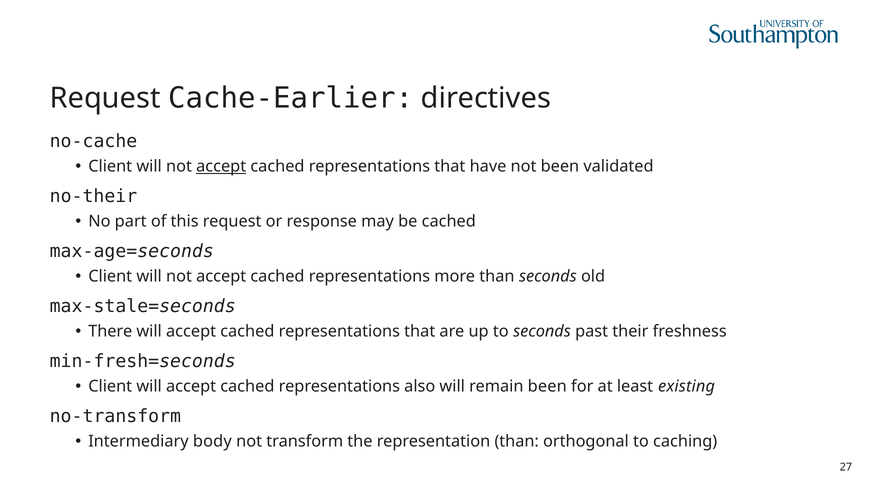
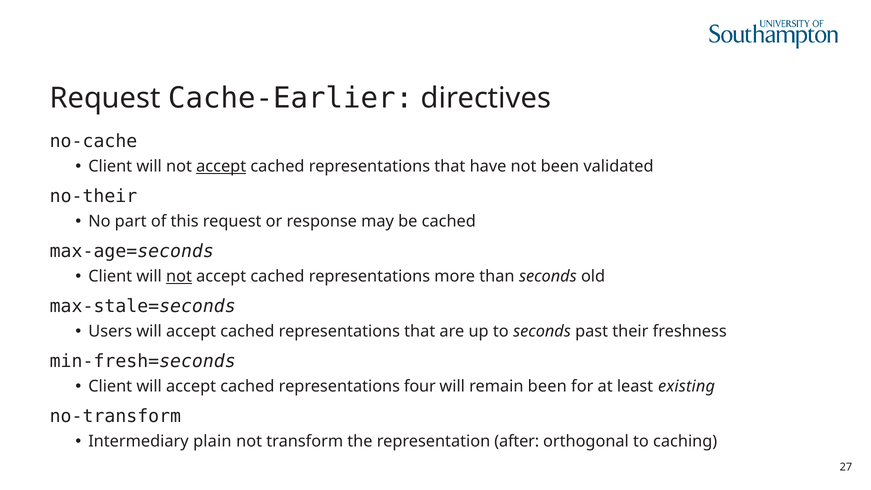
not at (179, 276) underline: none -> present
There: There -> Users
also: also -> four
body: body -> plain
representation than: than -> after
